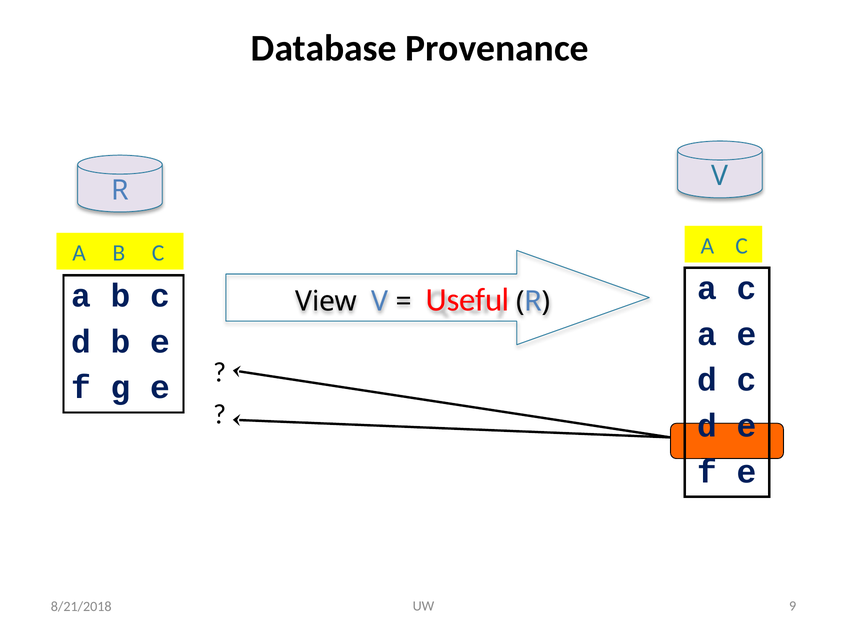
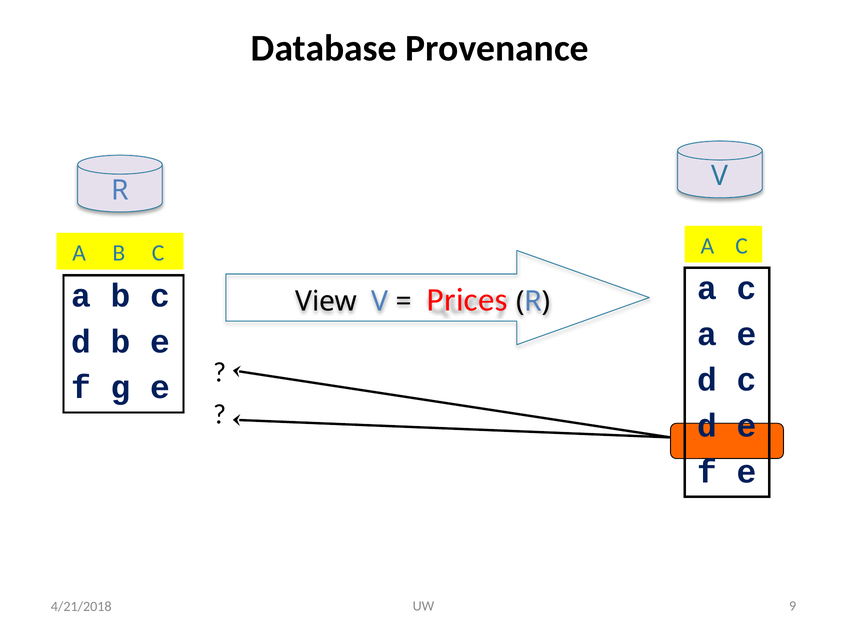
Useful: Useful -> Prices
8/21/2018: 8/21/2018 -> 4/21/2018
